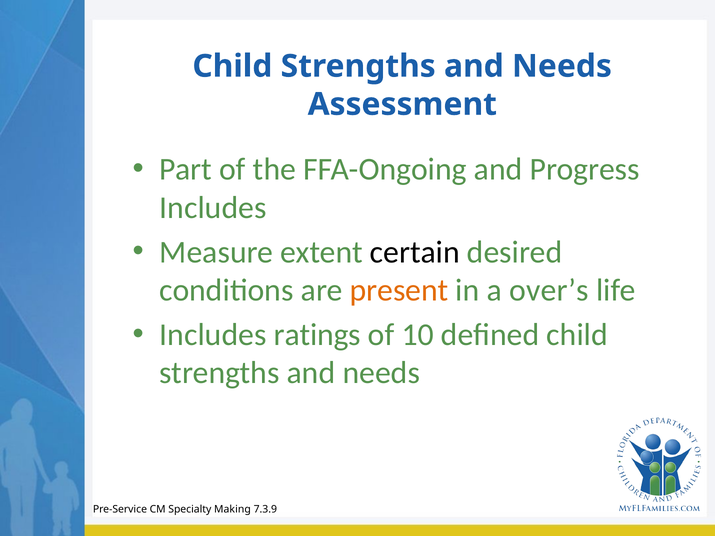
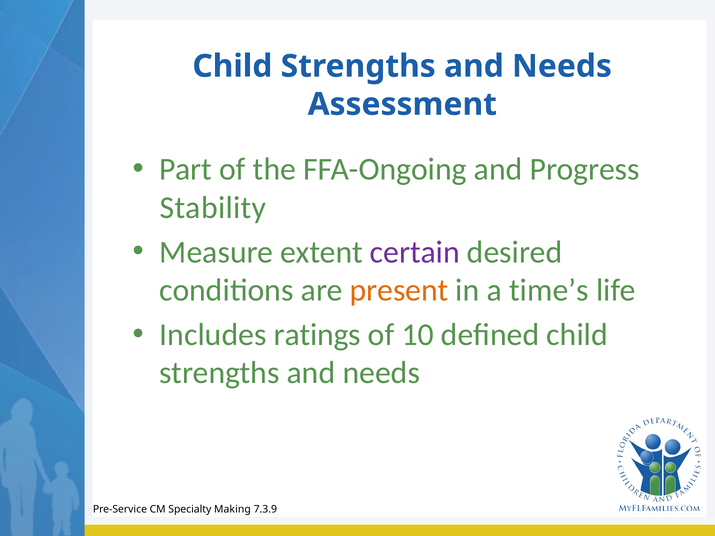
Includes at (213, 208): Includes -> Stability
certain colour: black -> purple
over’s: over’s -> time’s
